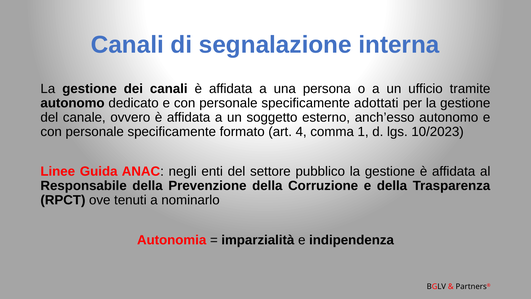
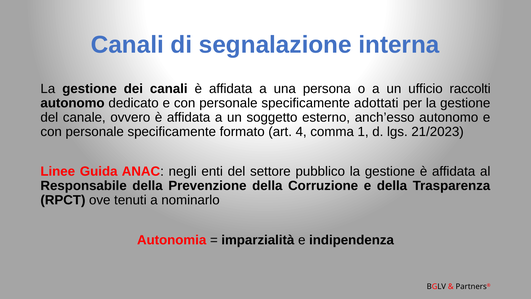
tramite: tramite -> raccolti
10/2023: 10/2023 -> 21/2023
